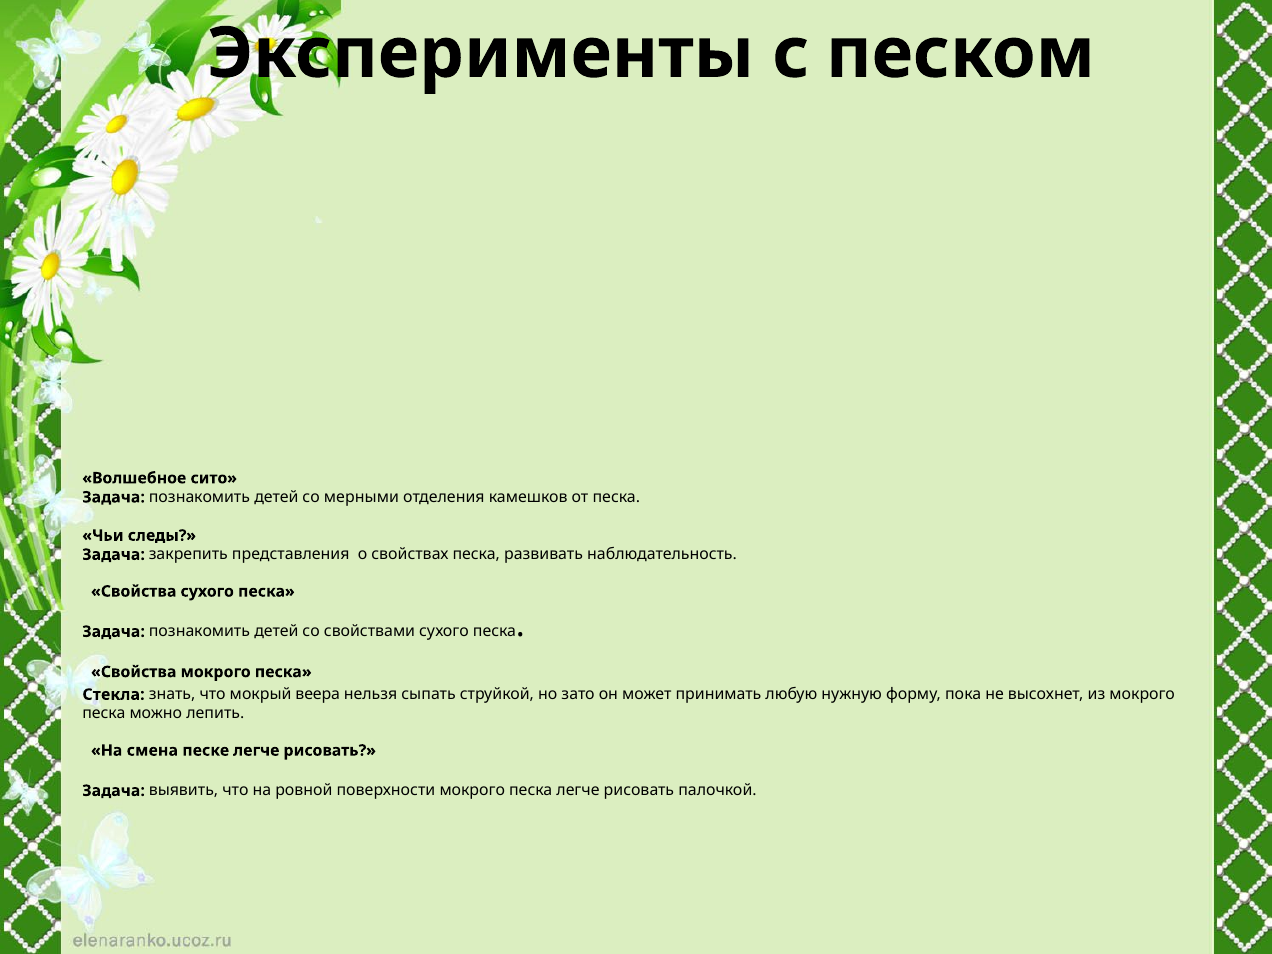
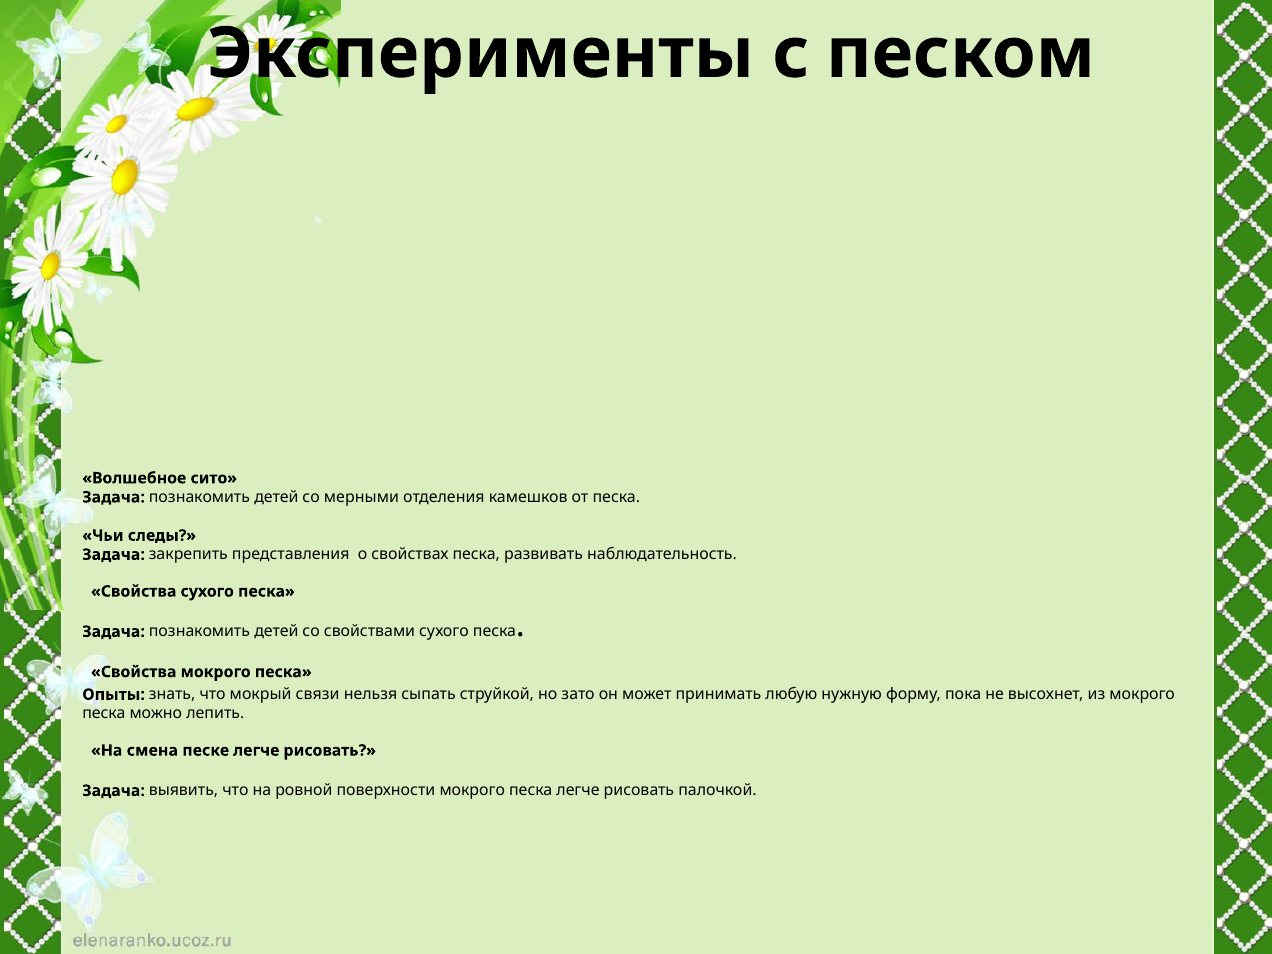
Стекла: Стекла -> Опыты
веера: веера -> связи
